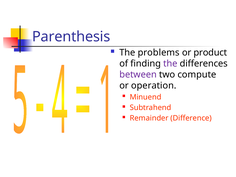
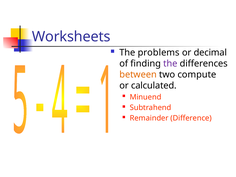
Parenthesis: Parenthesis -> Worksheets
product: product -> decimal
between colour: purple -> orange
operation: operation -> calculated
